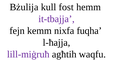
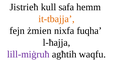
Bżulija: Bżulija -> Jistrieħ
fost: fost -> safa
it-tbajja colour: purple -> orange
kemm: kemm -> żmien
